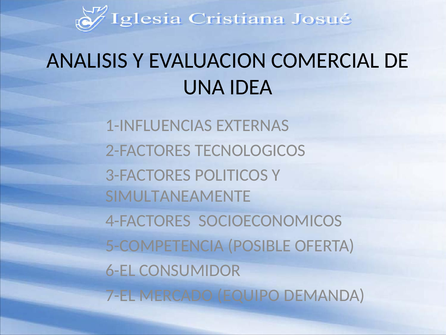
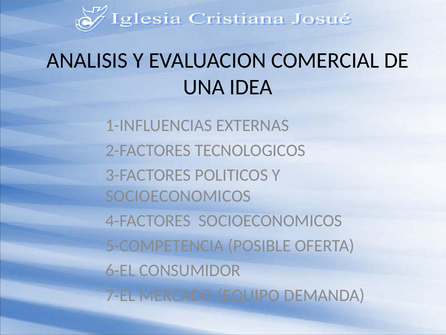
SIMULTANEAMENTE at (178, 196): SIMULTANEAMENTE -> SOCIOECONOMICOS
